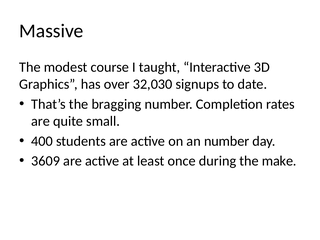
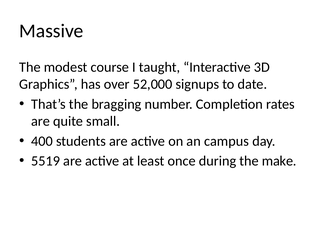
32,030: 32,030 -> 52,000
an number: number -> campus
3609: 3609 -> 5519
